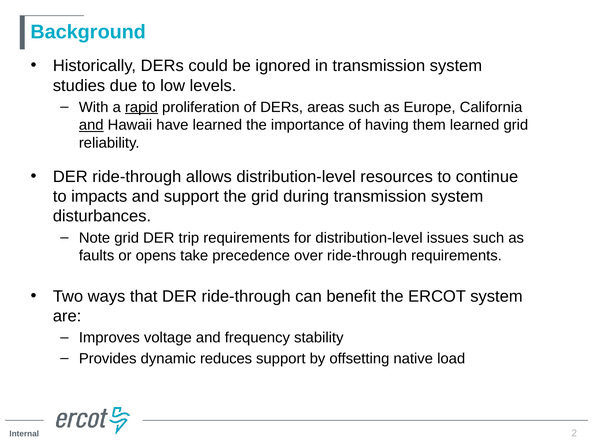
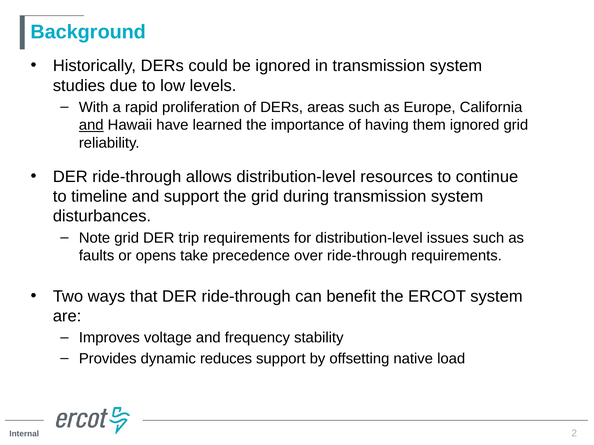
rapid underline: present -> none
them learned: learned -> ignored
impacts: impacts -> timeline
